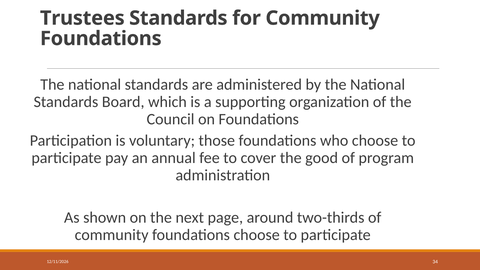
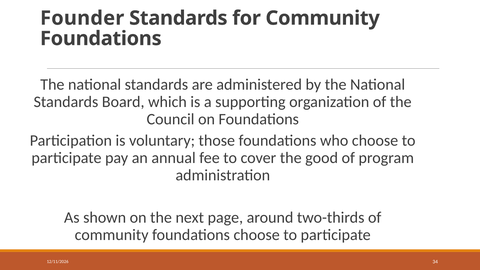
Trustees: Trustees -> Founder
